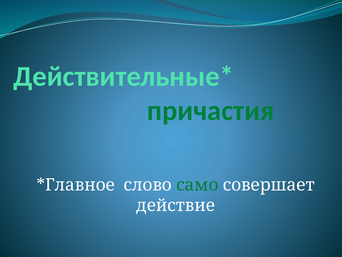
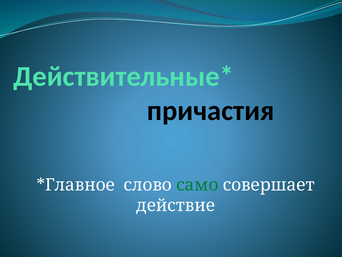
причастия colour: green -> black
